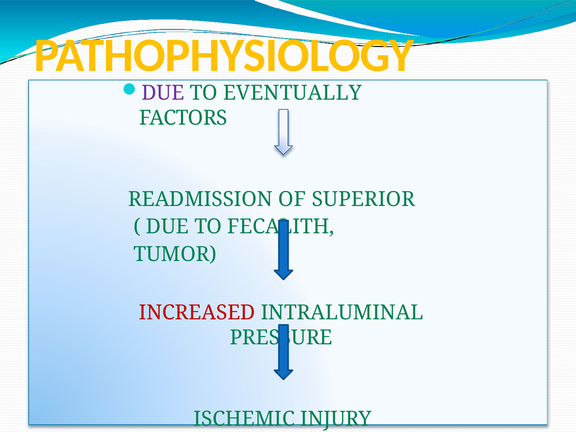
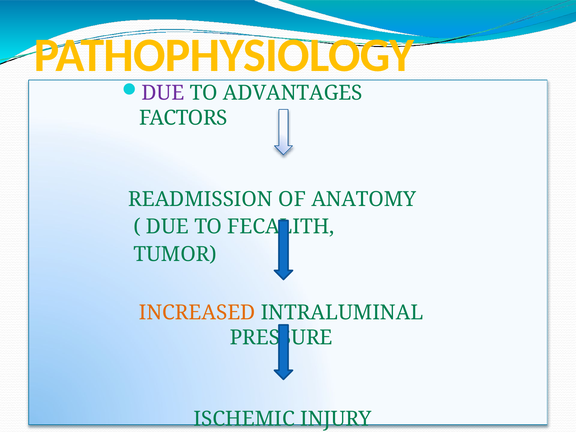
EVENTUALLY: EVENTUALLY -> ADVANTAGES
SUPERIOR: SUPERIOR -> ANATOMY
INCREASED colour: red -> orange
